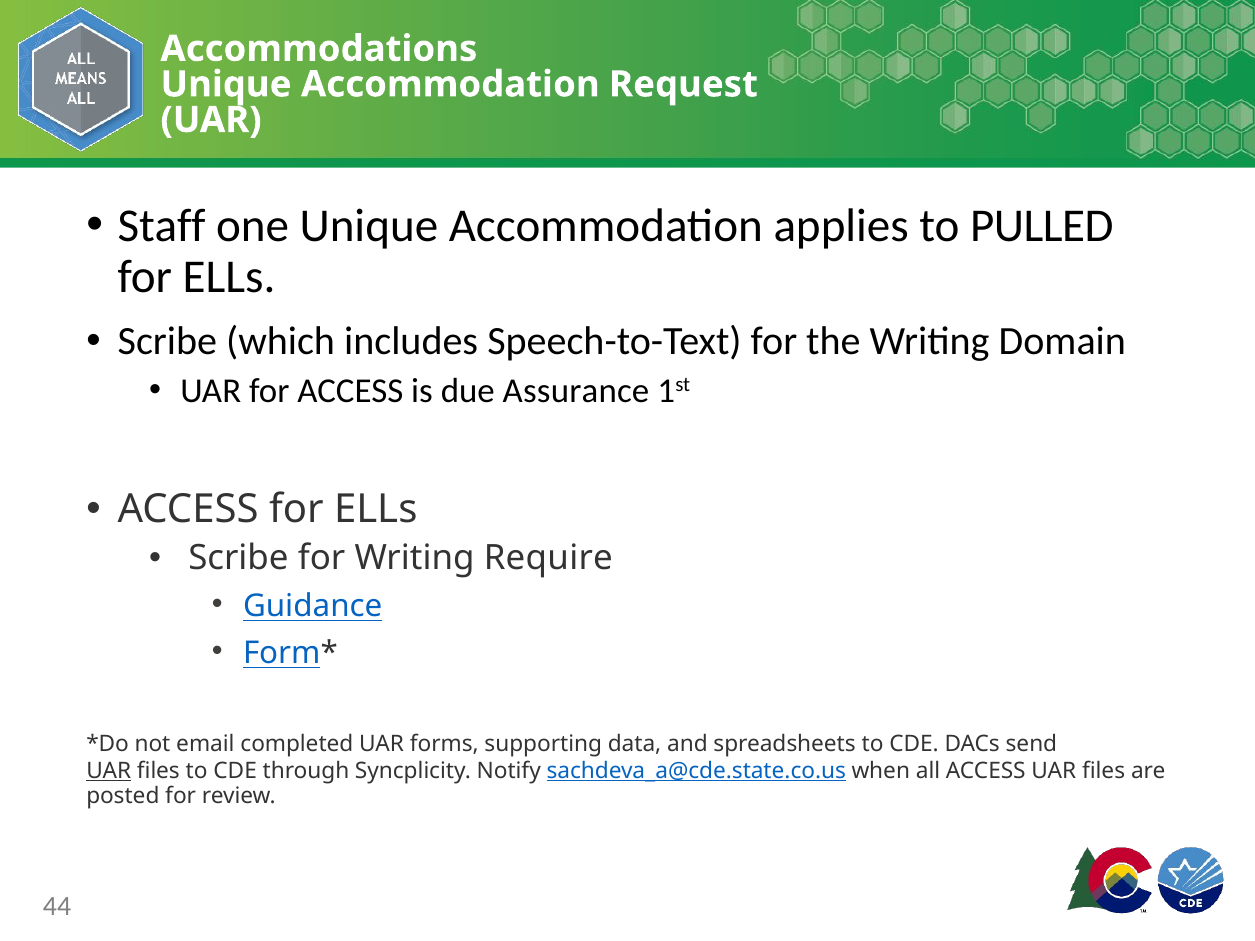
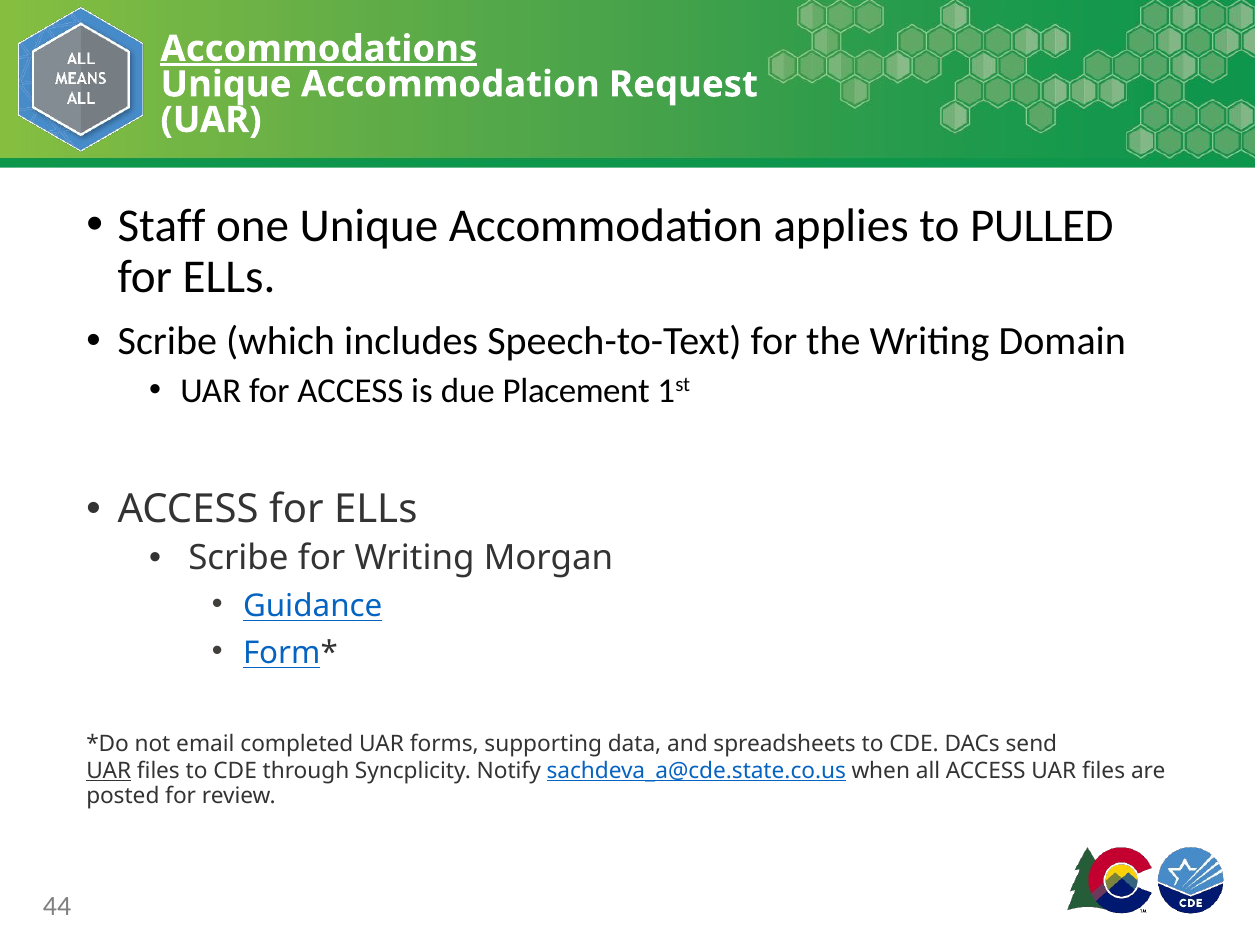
Accommodations underline: none -> present
Assurance: Assurance -> Placement
Require: Require -> Morgan
